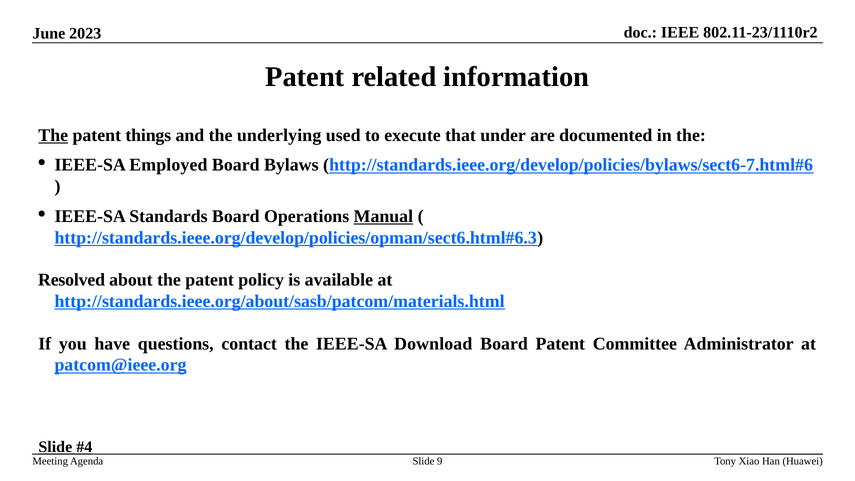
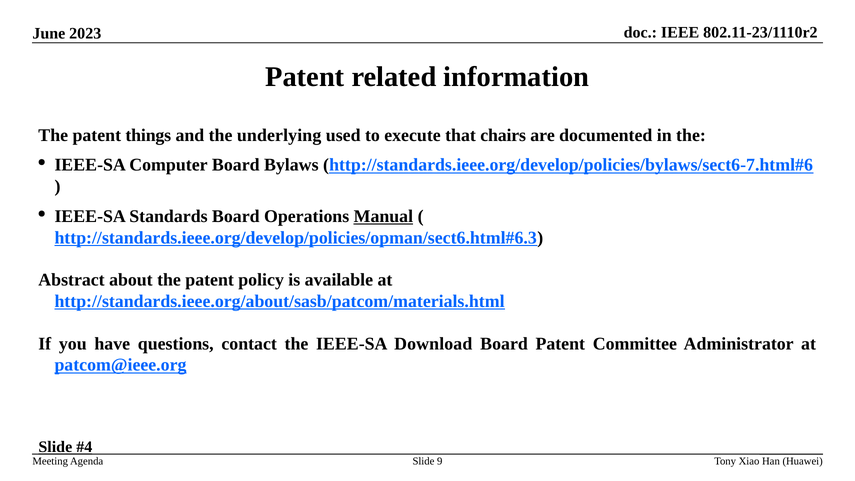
The at (53, 135) underline: present -> none
under: under -> chairs
Employed: Employed -> Computer
Resolved: Resolved -> Abstract
